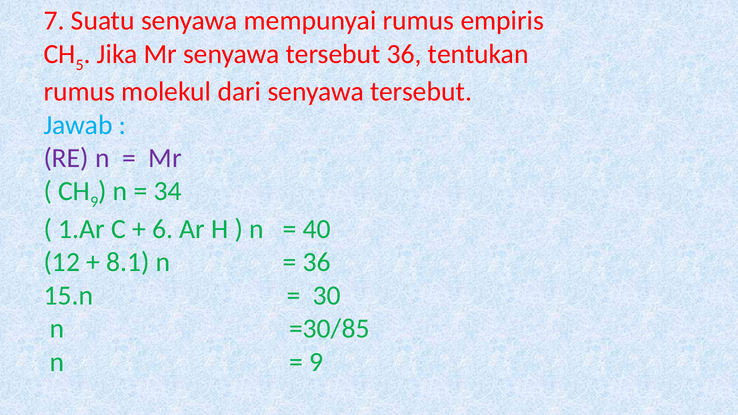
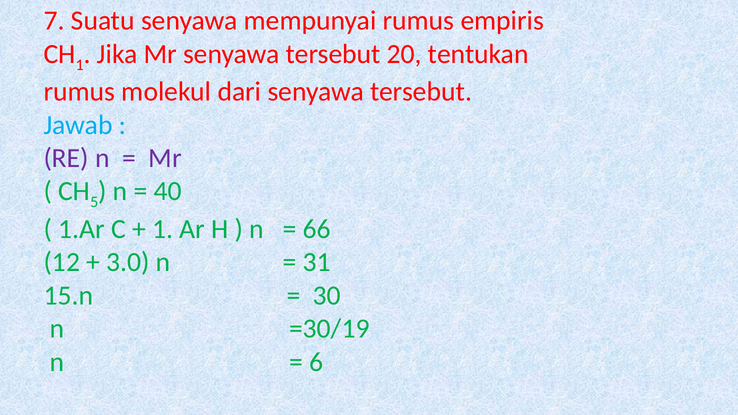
5 at (80, 65): 5 -> 1
tersebut 36: 36 -> 20
9 at (94, 202): 9 -> 5
34: 34 -> 40
6 at (163, 229): 6 -> 1
40: 40 -> 66
8.1: 8.1 -> 3.0
36 at (317, 262): 36 -> 31
=30/85: =30/85 -> =30/19
9 at (316, 362): 9 -> 6
